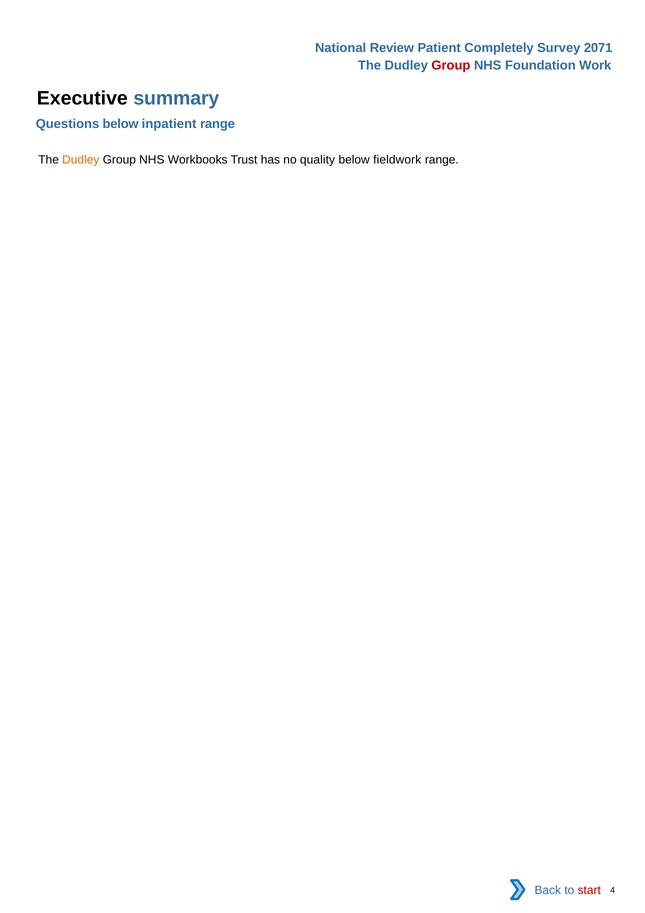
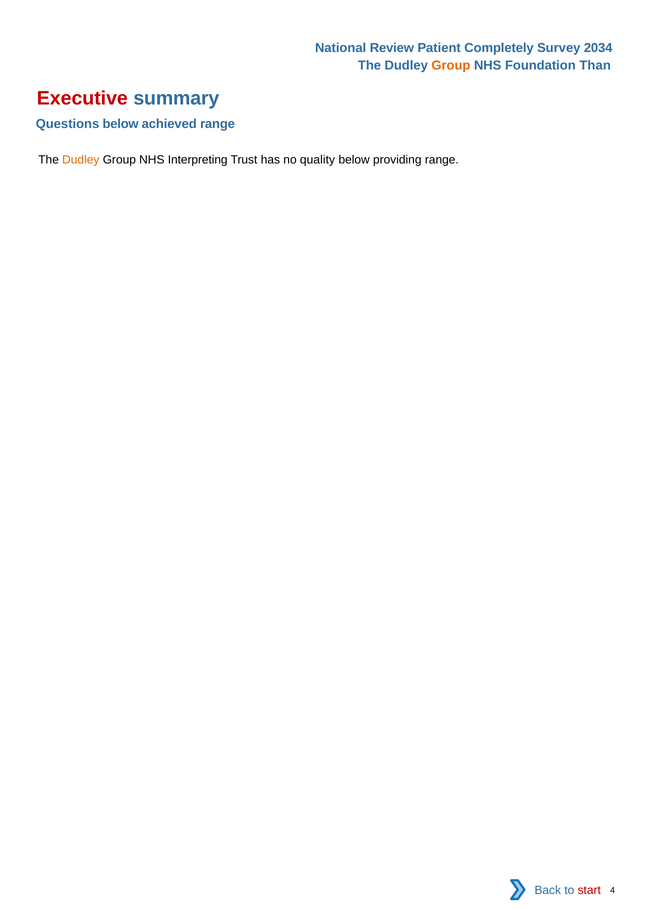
2071: 2071 -> 2034
Group at (451, 66) colour: red -> orange
Work: Work -> Than
Executive colour: black -> red
inpatient: inpatient -> achieved
Workbooks: Workbooks -> Interpreting
fieldwork: fieldwork -> providing
